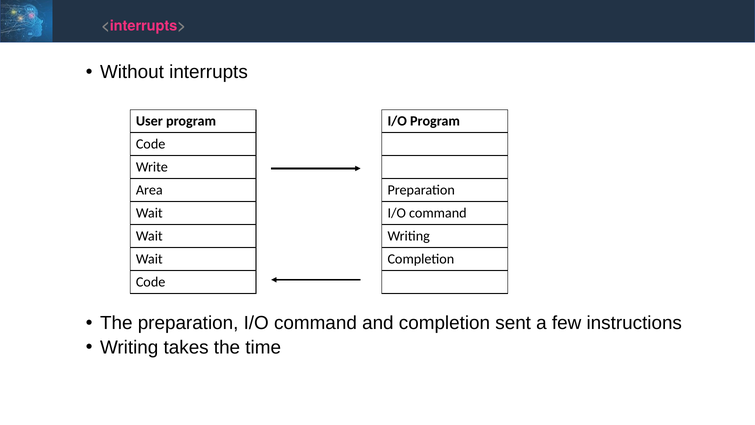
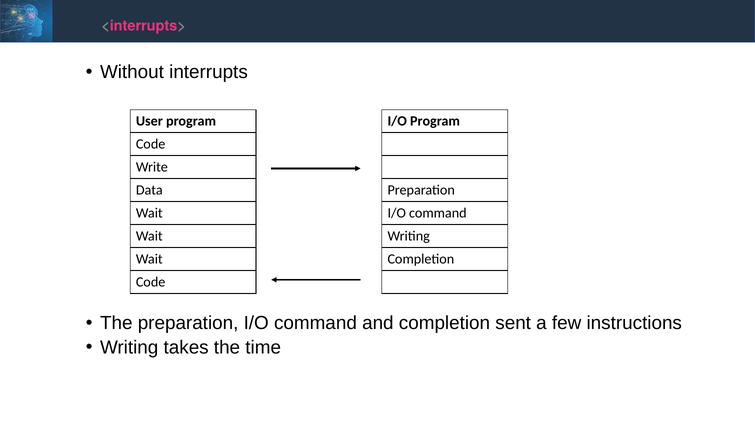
Area: Area -> Data
